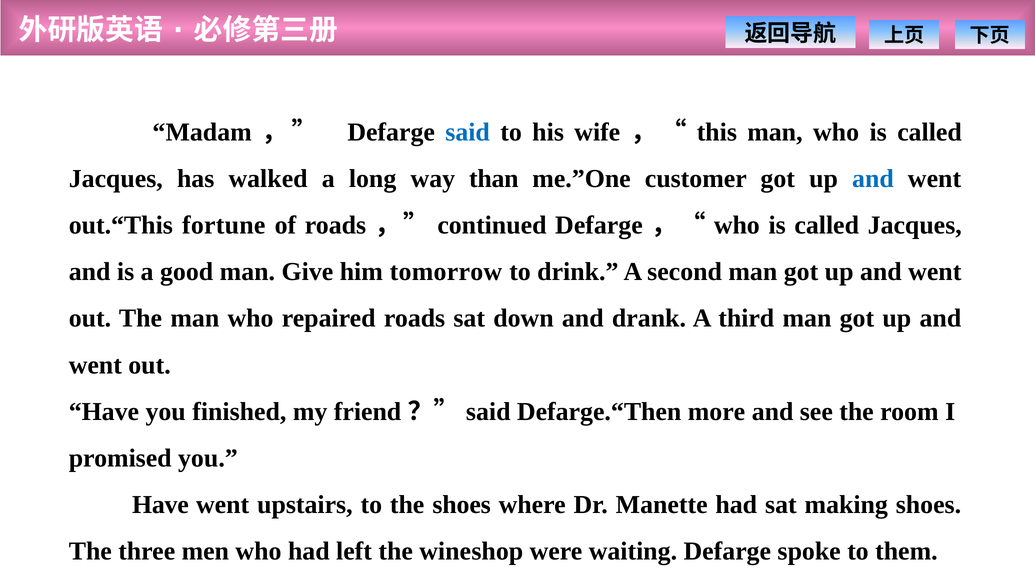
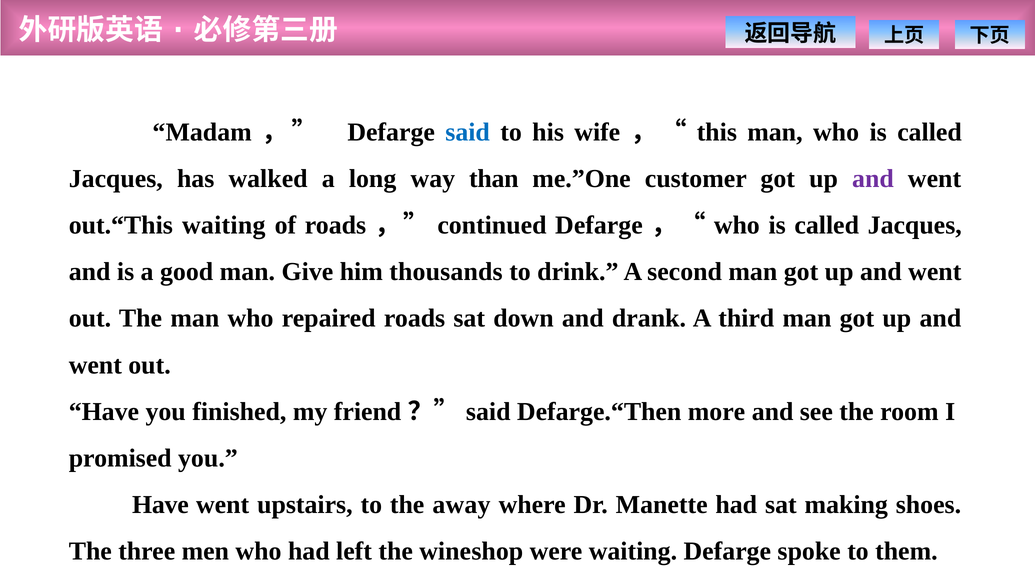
and at (873, 179) colour: blue -> purple
out.“This fortune: fortune -> waiting
tomorrow: tomorrow -> thousands
the shoes: shoes -> away
